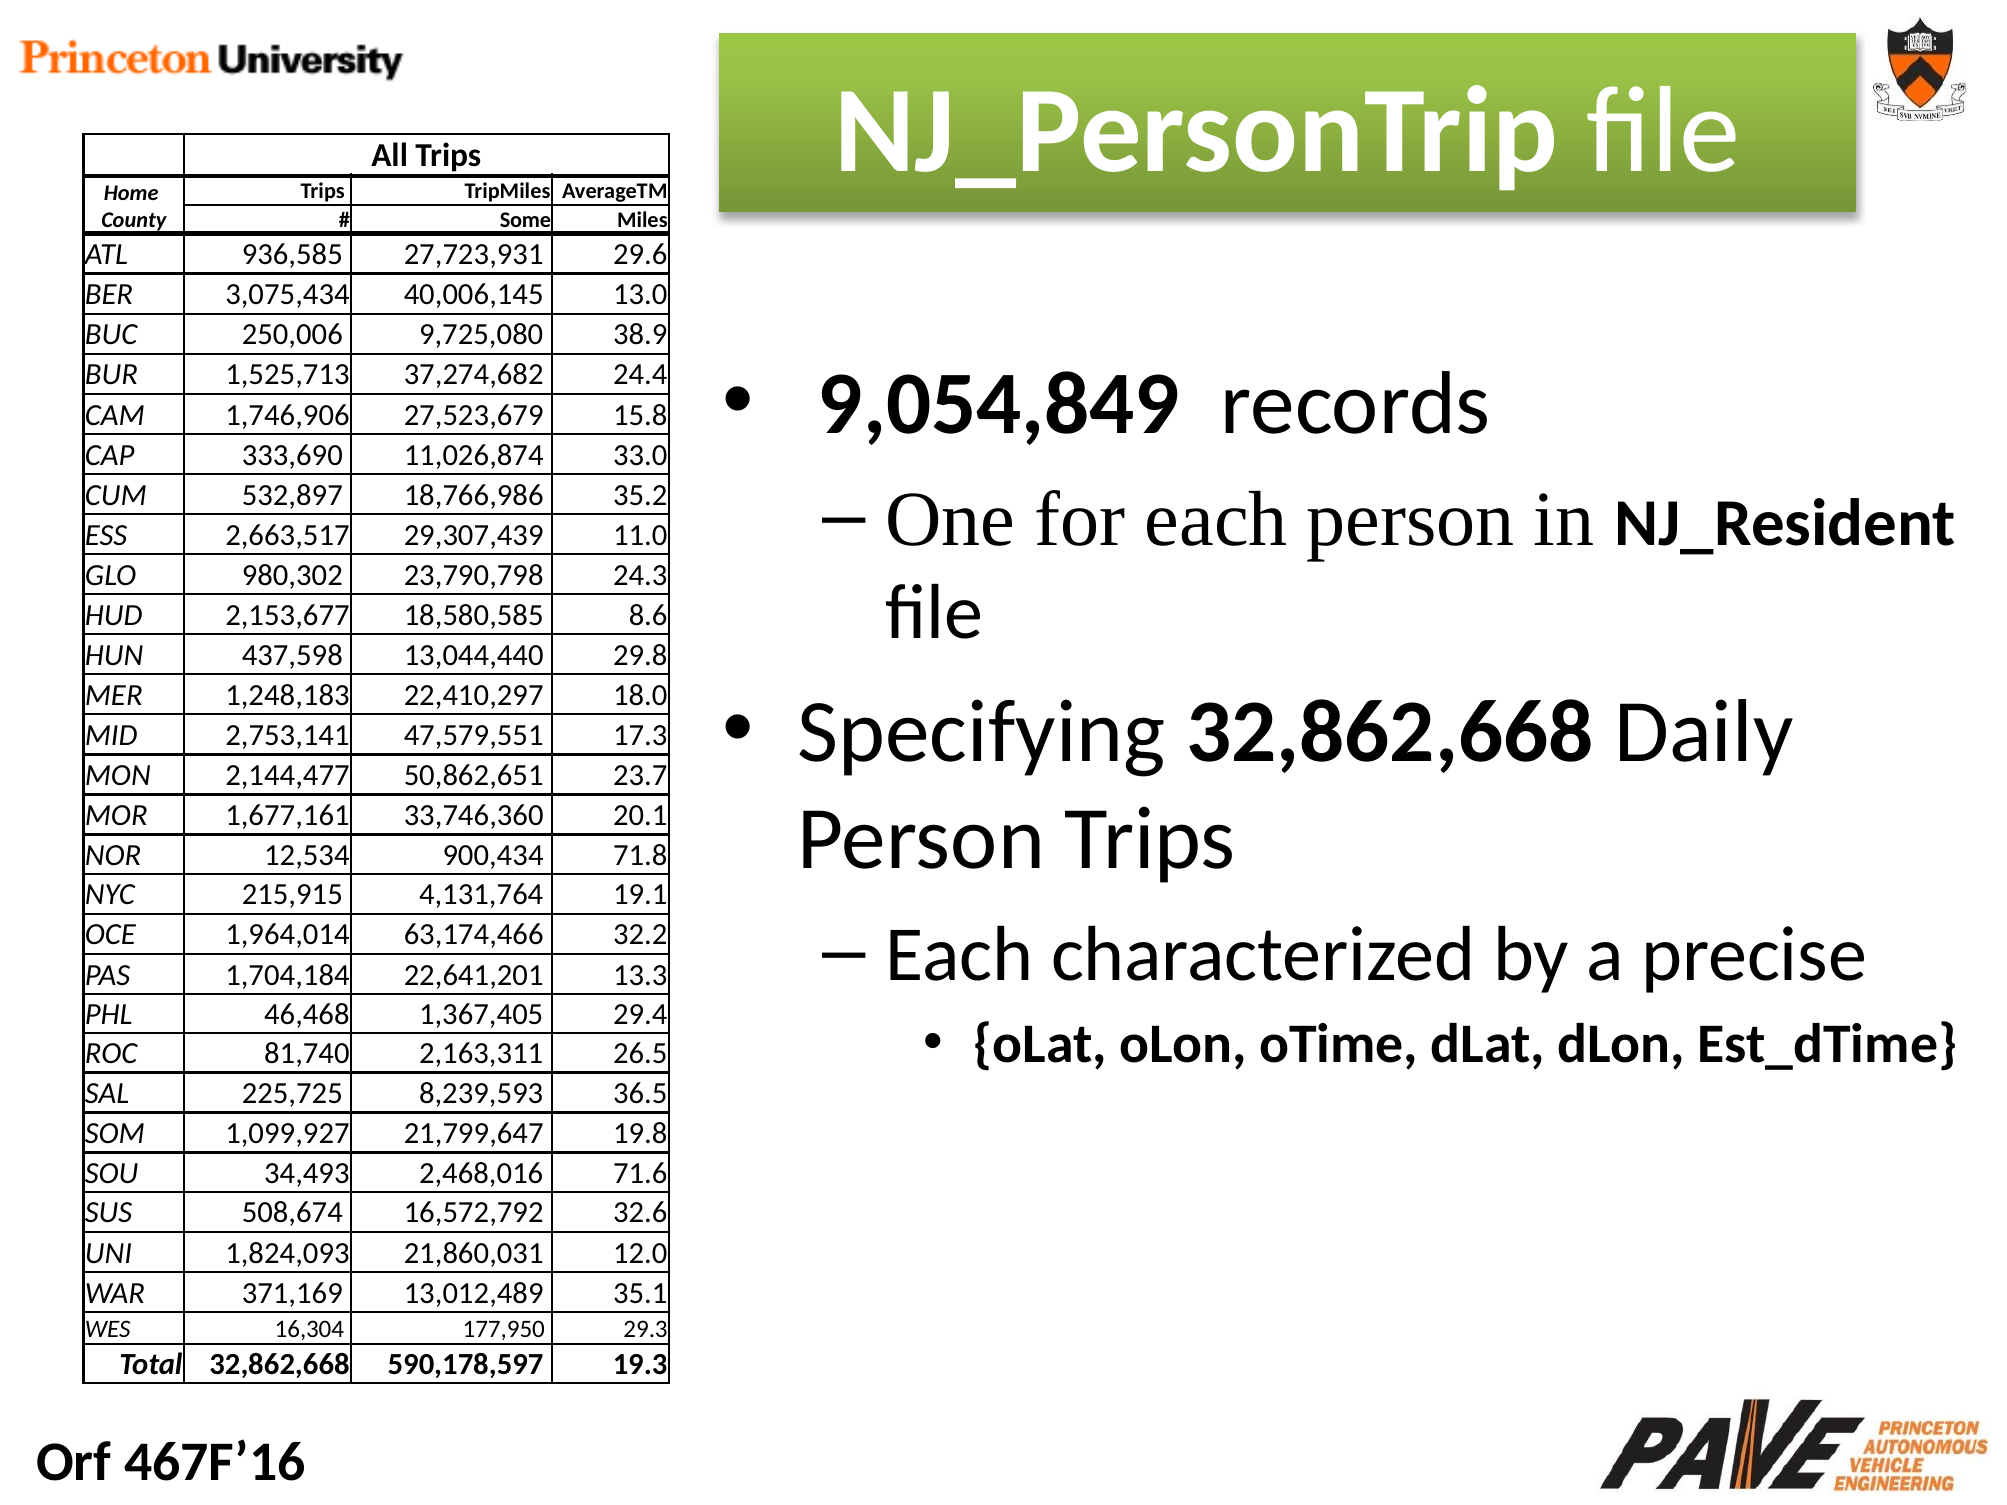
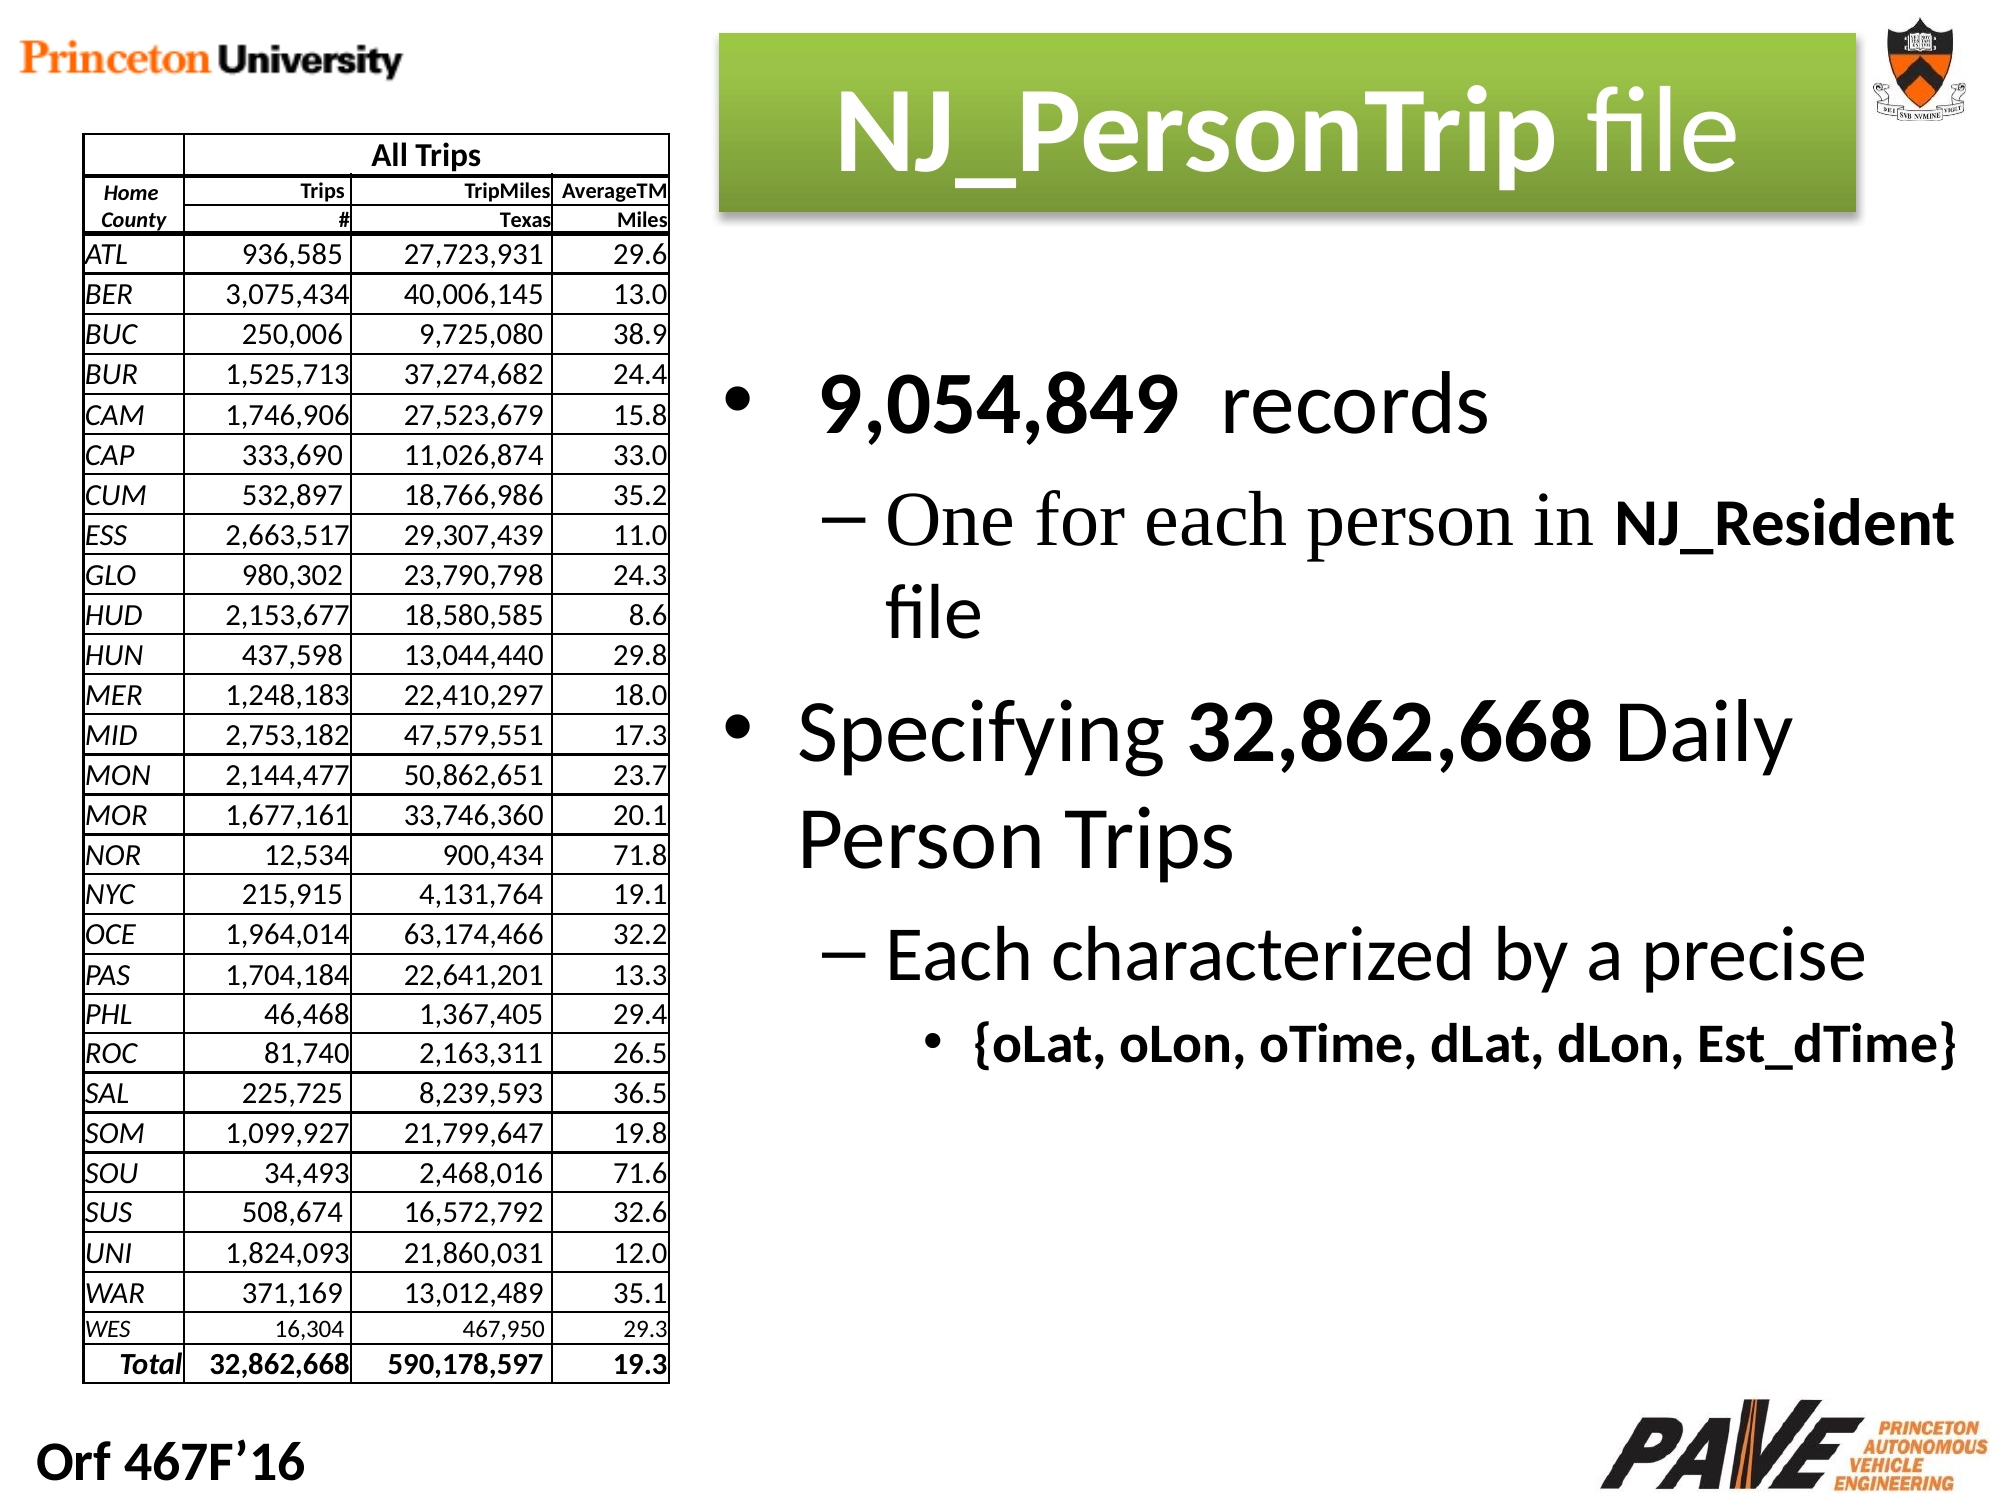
Some: Some -> Texas
2,753,141: 2,753,141 -> 2,753,182
177,950: 177,950 -> 467,950
